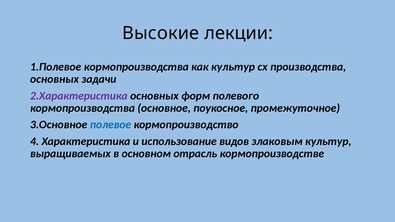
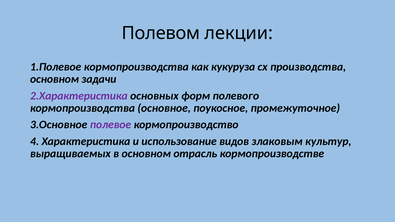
Высокие: Высокие -> Полевом
как культур: культур -> кукуруза
основных at (54, 79): основных -> основном
полевое colour: blue -> purple
